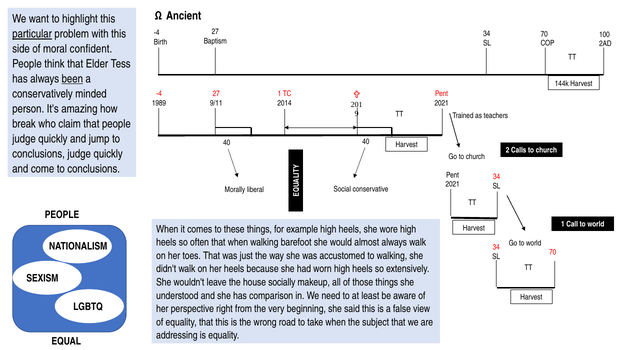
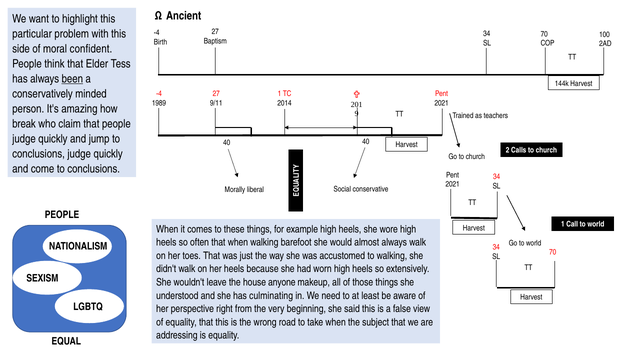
particular underline: present -> none
socially: socially -> anyone
comparison: comparison -> culminating
